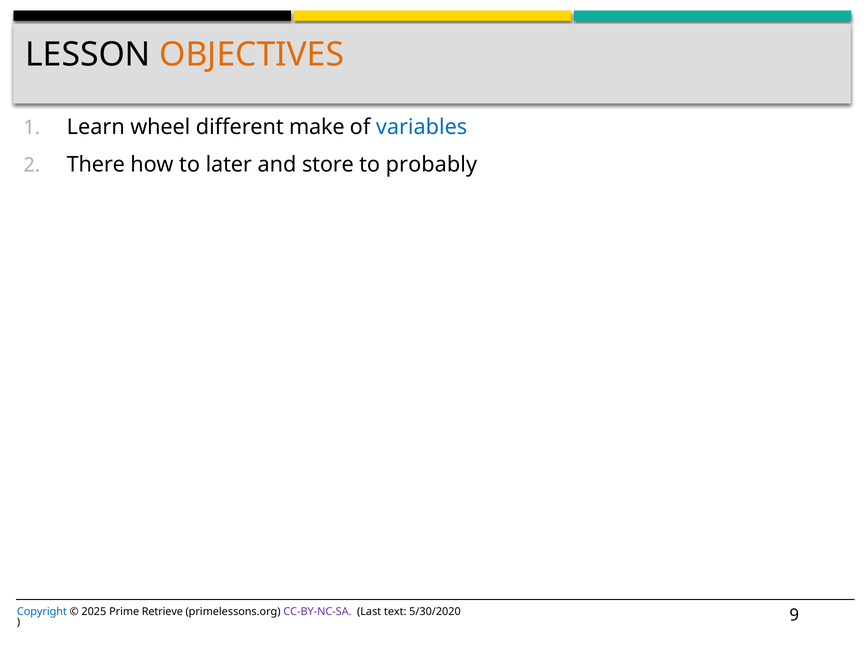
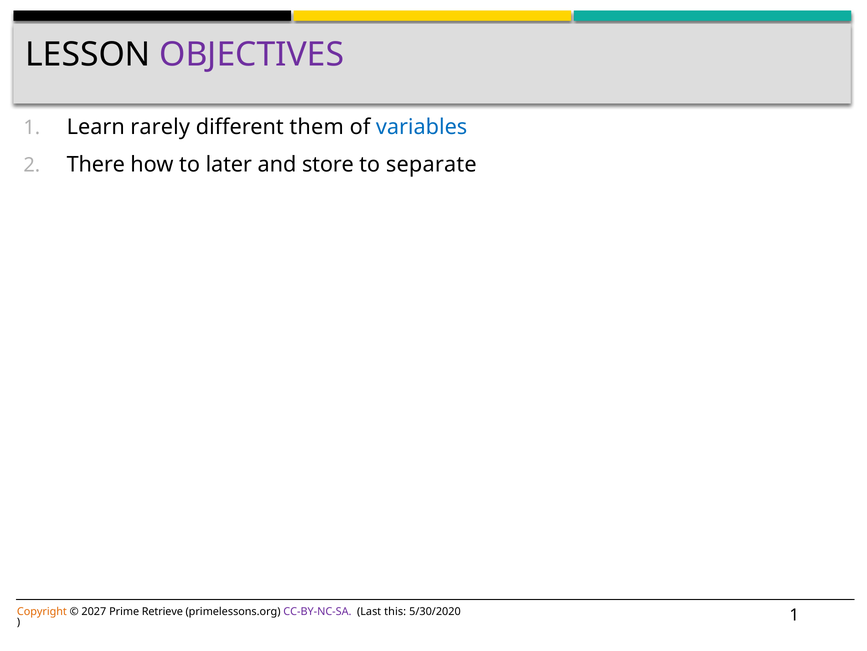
OBJECTIVES colour: orange -> purple
wheel: wheel -> rarely
make: make -> them
probably: probably -> separate
Copyright colour: blue -> orange
2025: 2025 -> 2027
text: text -> this
9 at (794, 614): 9 -> 1
